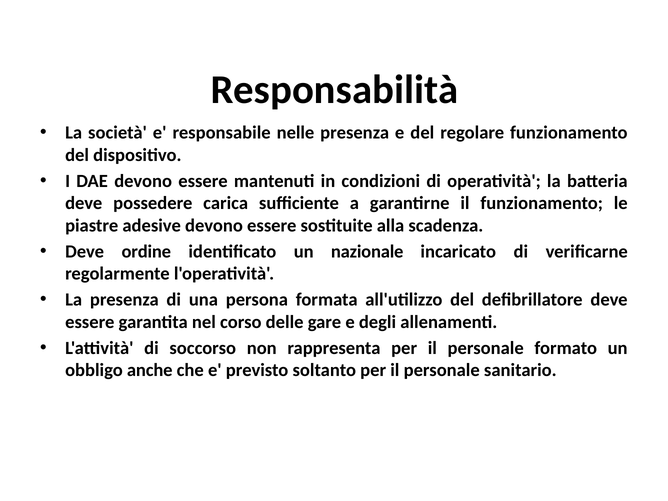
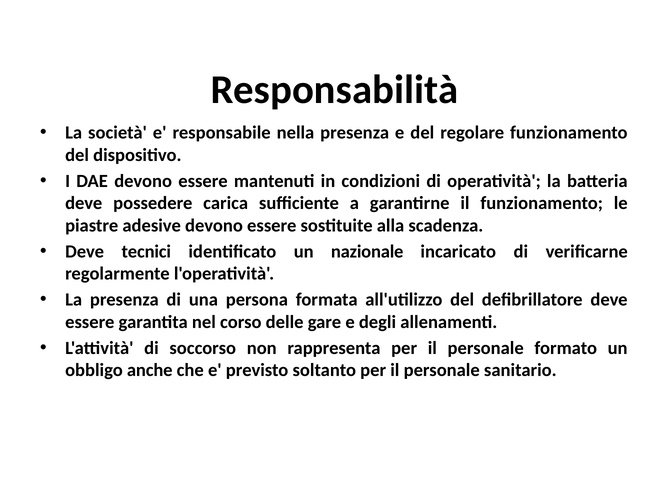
nelle: nelle -> nella
ordine: ordine -> tecnici
